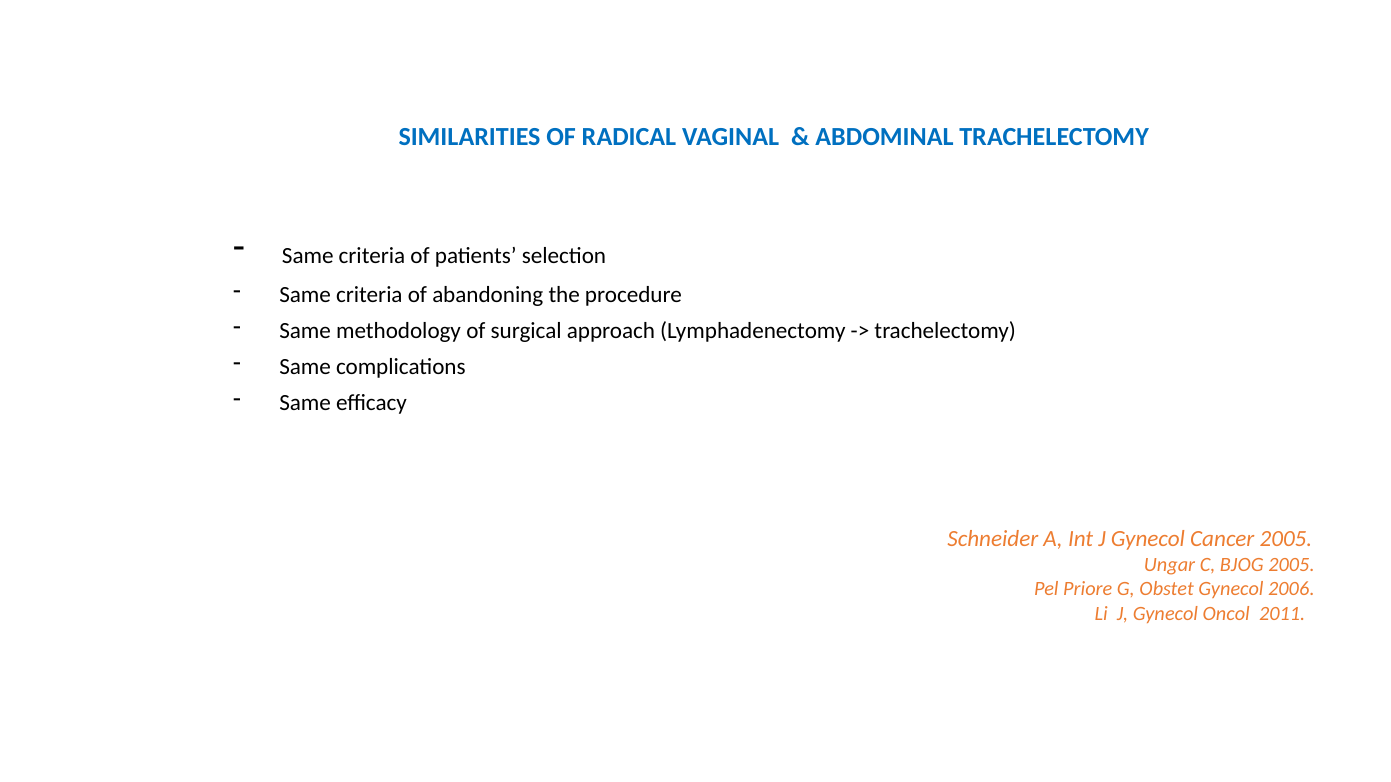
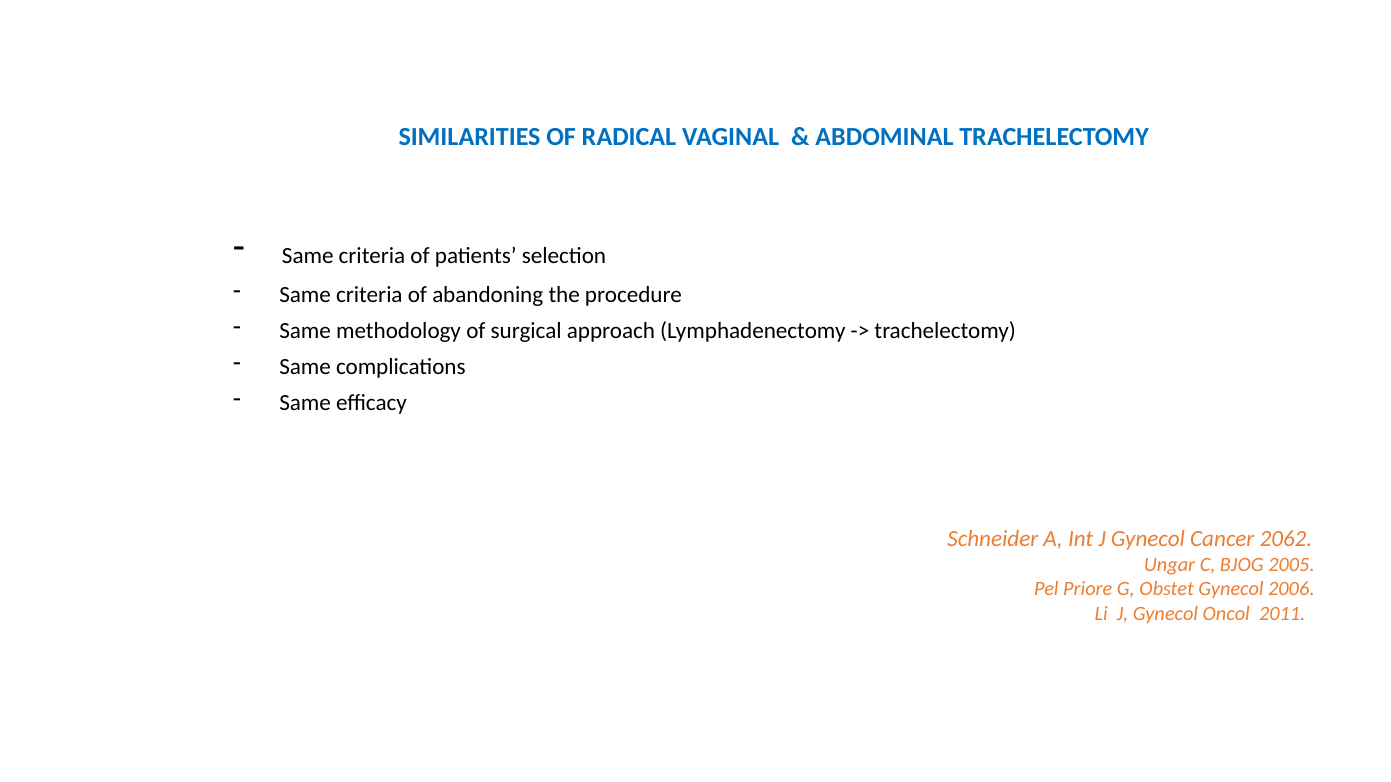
Cancer 2005: 2005 -> 2062
